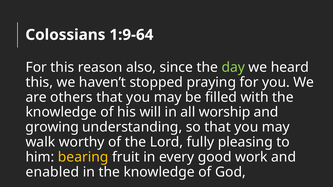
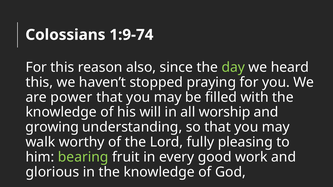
1:9-64: 1:9-64 -> 1:9-74
others: others -> power
bearing colour: yellow -> light green
enabled: enabled -> glorious
